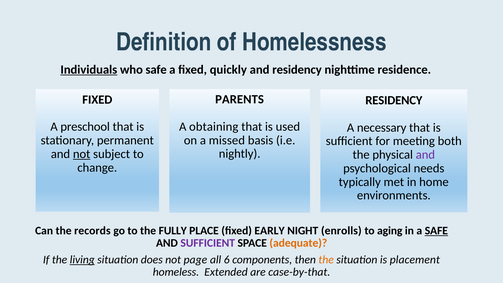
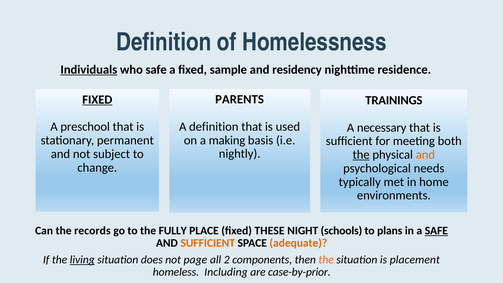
quickly: quickly -> sample
FIXED at (97, 100) underline: none -> present
RESIDENCY at (394, 100): RESIDENCY -> TRAININGS
A obtaining: obtaining -> definition
missed: missed -> making
not at (82, 154) underline: present -> none
the at (361, 155) underline: none -> present
and at (425, 155) colour: purple -> orange
EARLY: EARLY -> THESE
enrolls: enrolls -> schools
aging: aging -> plans
SUFFICIENT at (208, 243) colour: purple -> orange
6: 6 -> 2
Extended: Extended -> Including
case-by-that: case-by-that -> case-by-prior
